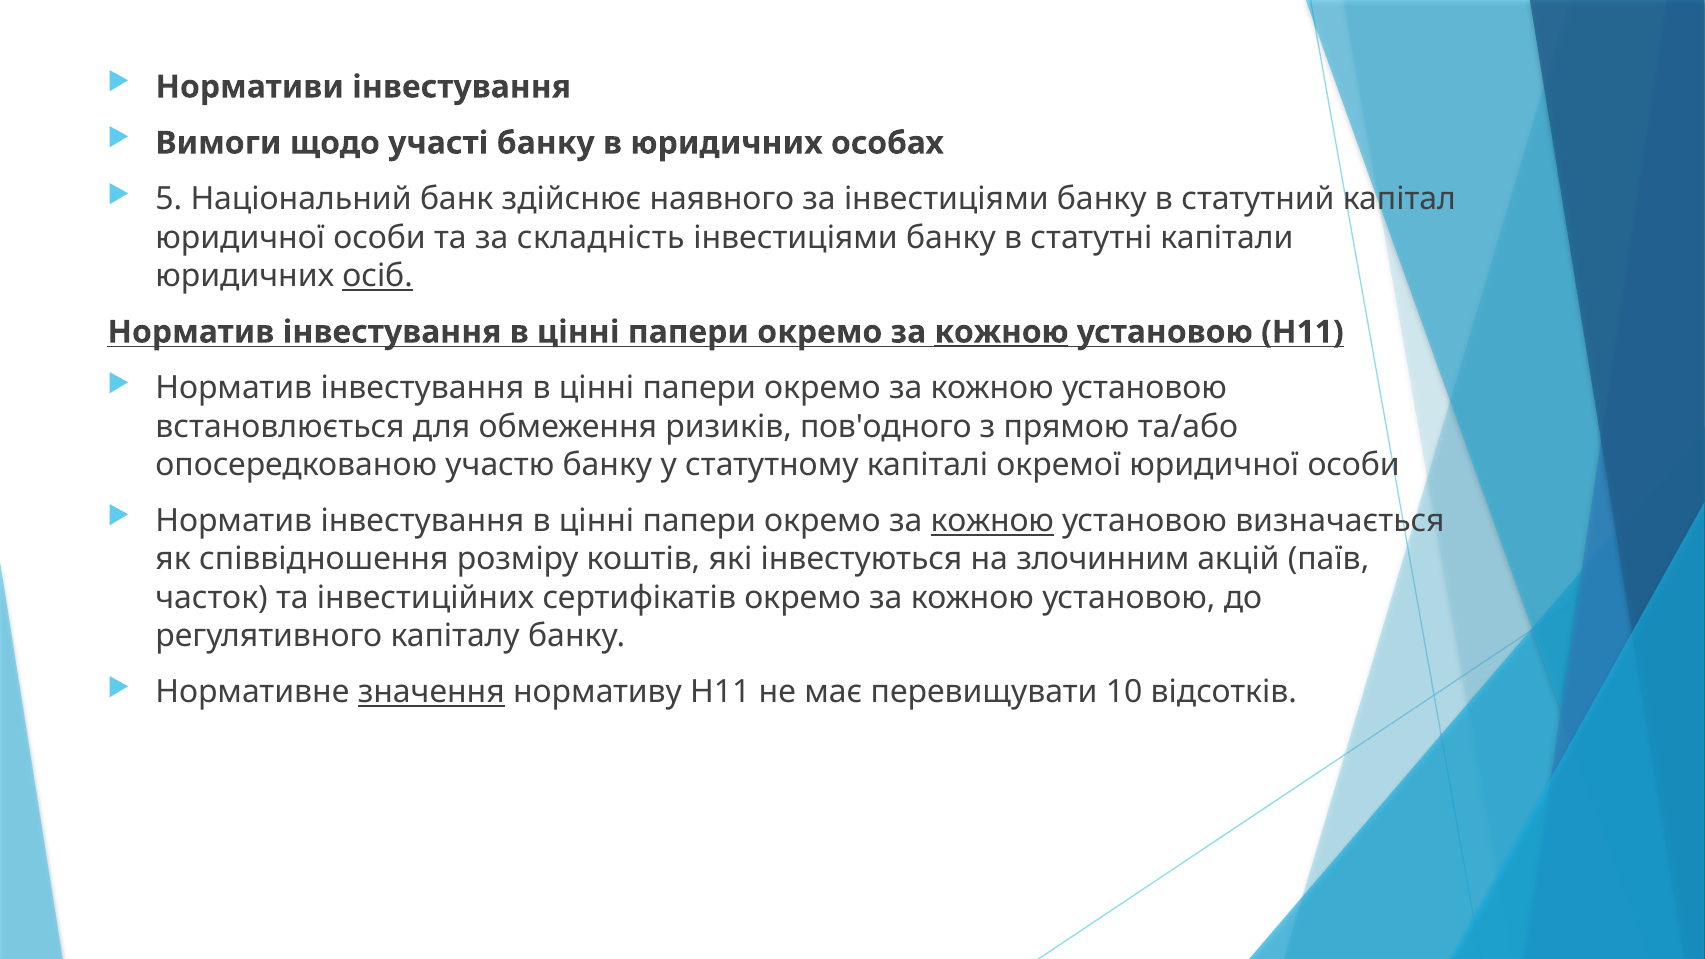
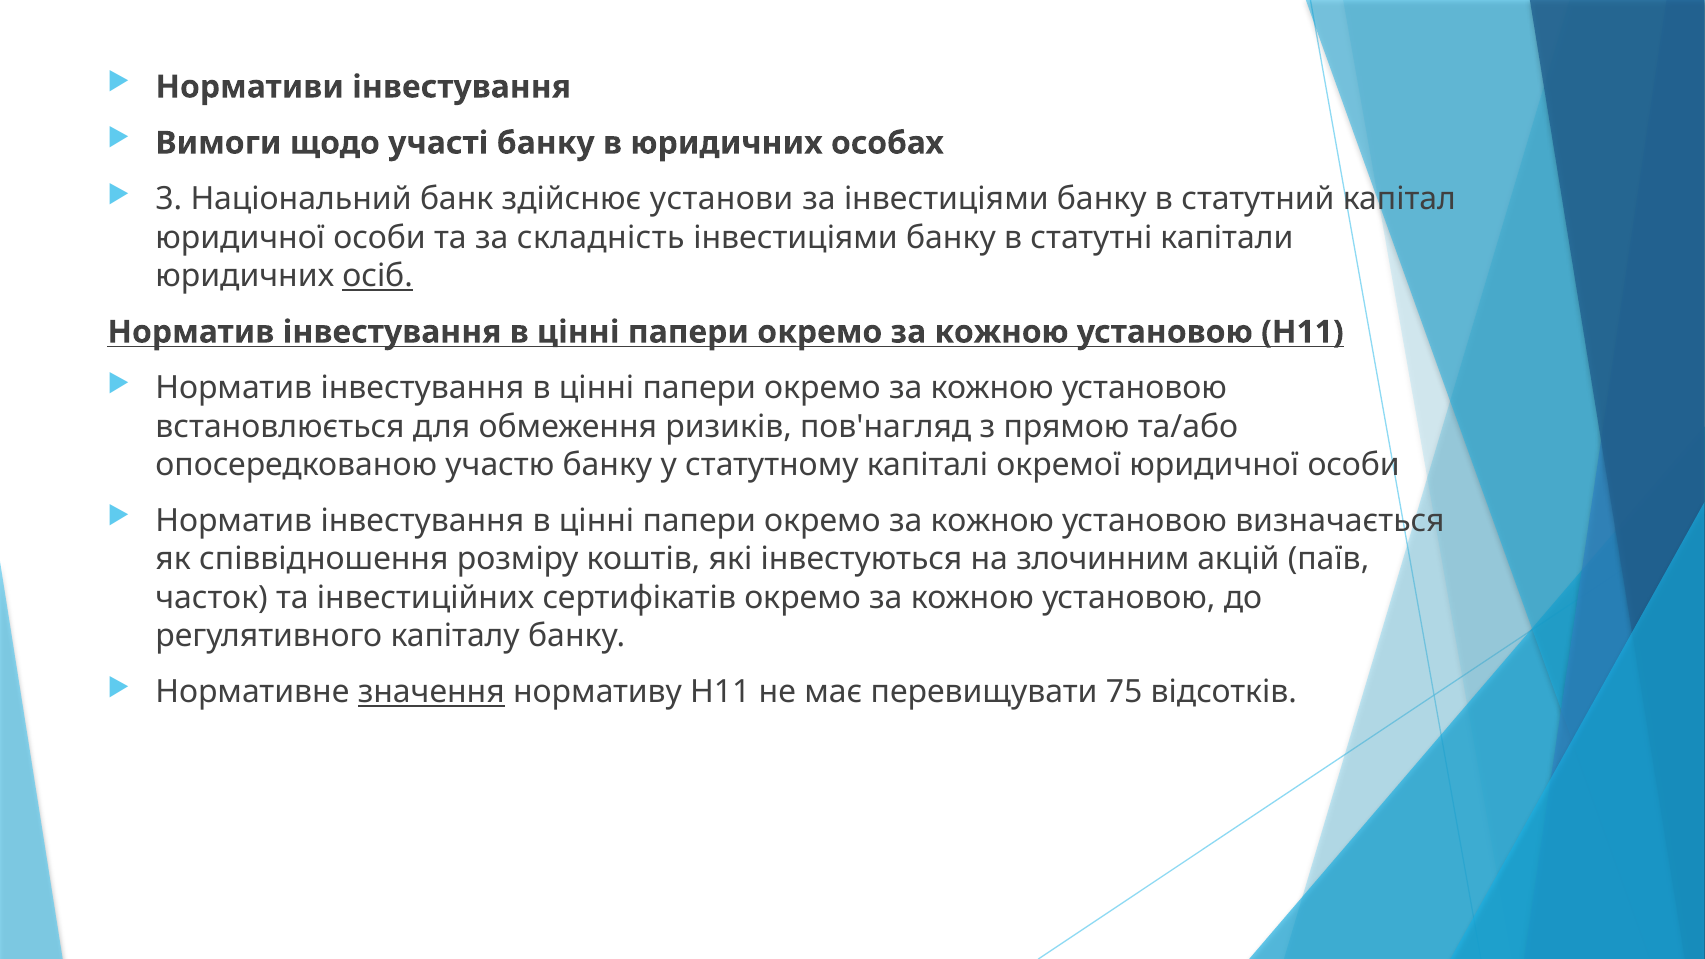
5: 5 -> 3
наявного: наявного -> установи
кожною at (1002, 332) underline: present -> none
пов'одного: пов'одного -> пов'нагляд
кожною at (992, 521) underline: present -> none
10: 10 -> 75
